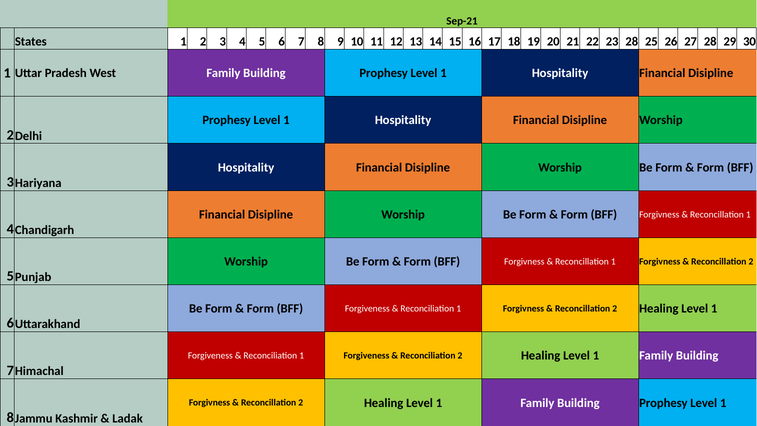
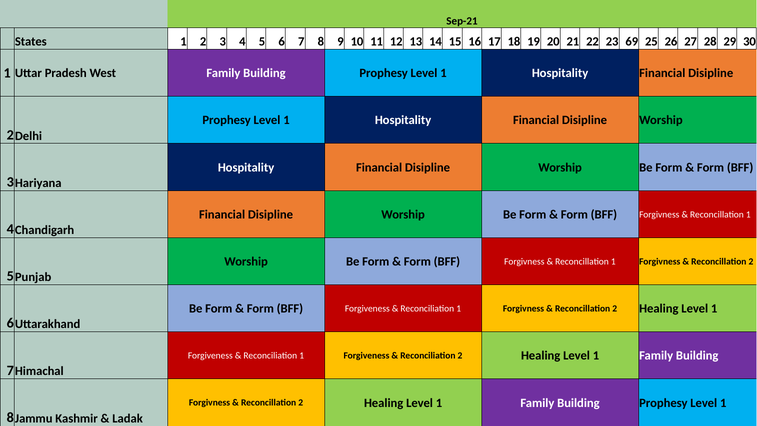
23 28: 28 -> 69
